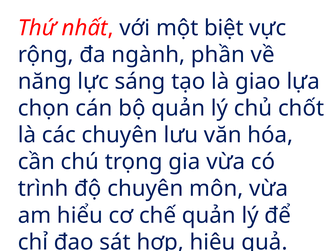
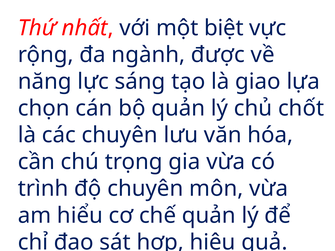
phần: phần -> được
